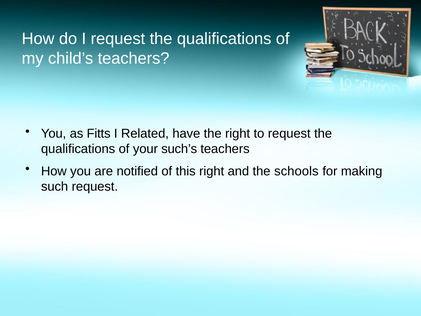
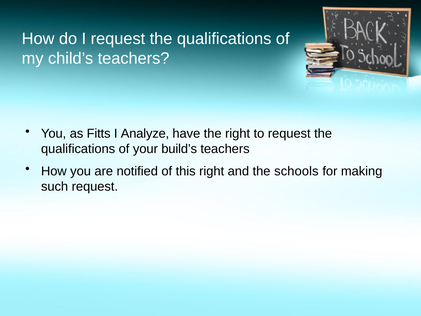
Related: Related -> Analyze
such’s: such’s -> build’s
